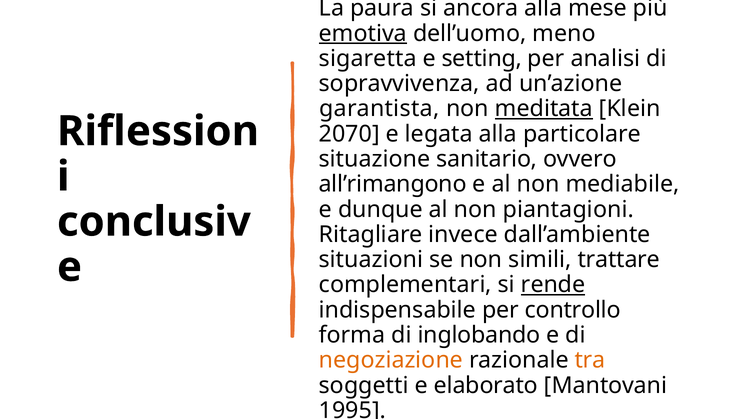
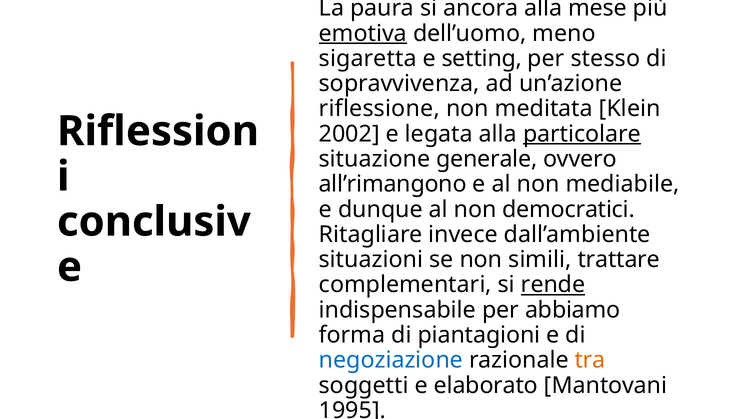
analisi: analisi -> stesso
garantista: garantista -> riflessione
meditata underline: present -> none
2070: 2070 -> 2002
particolare underline: none -> present
sanitario: sanitario -> generale
piantagioni: piantagioni -> democratici
controllo: controllo -> abbiamo
inglobando: inglobando -> piantagioni
negoziazione colour: orange -> blue
